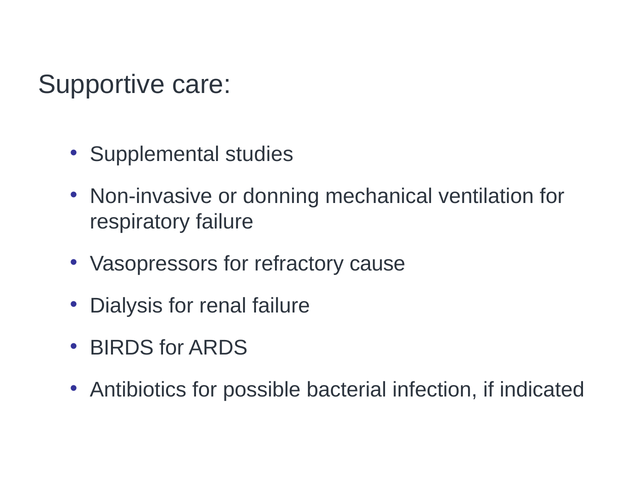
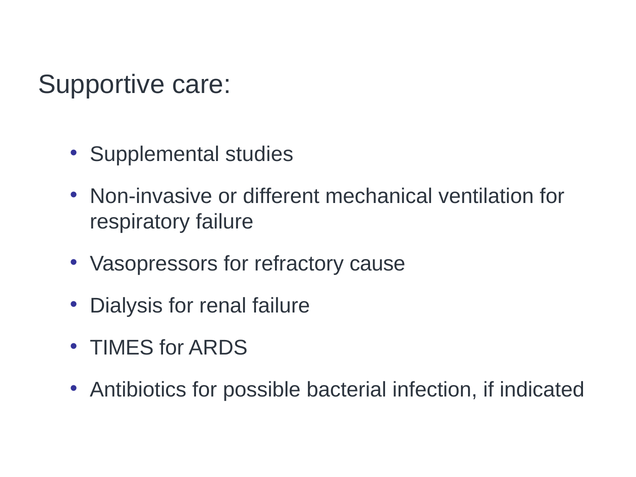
donning: donning -> different
BIRDS: BIRDS -> TIMES
